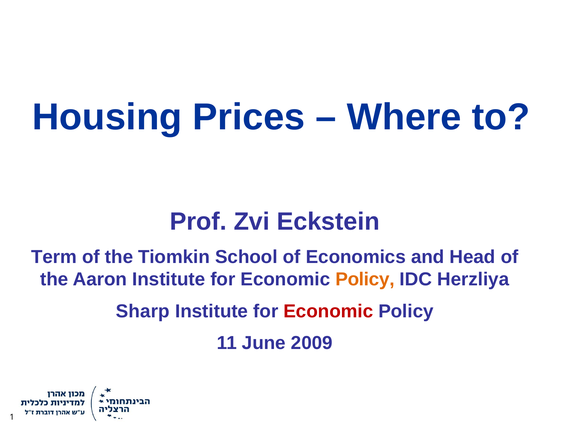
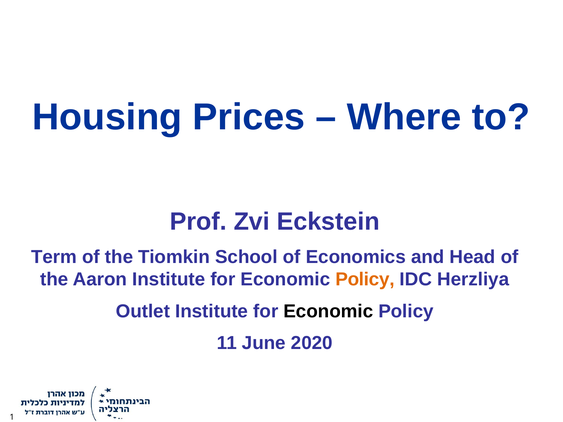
Sharp: Sharp -> Outlet
Economic at (328, 311) colour: red -> black
2009: 2009 -> 2020
